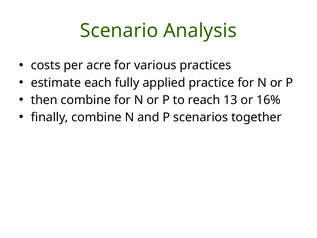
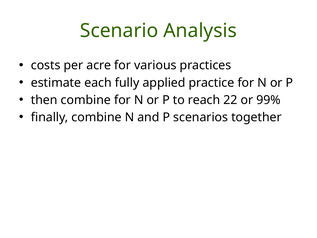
13: 13 -> 22
16%: 16% -> 99%
